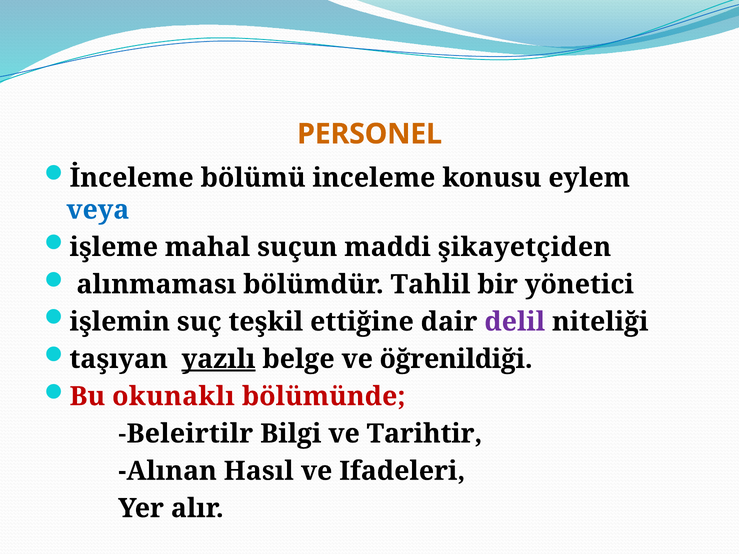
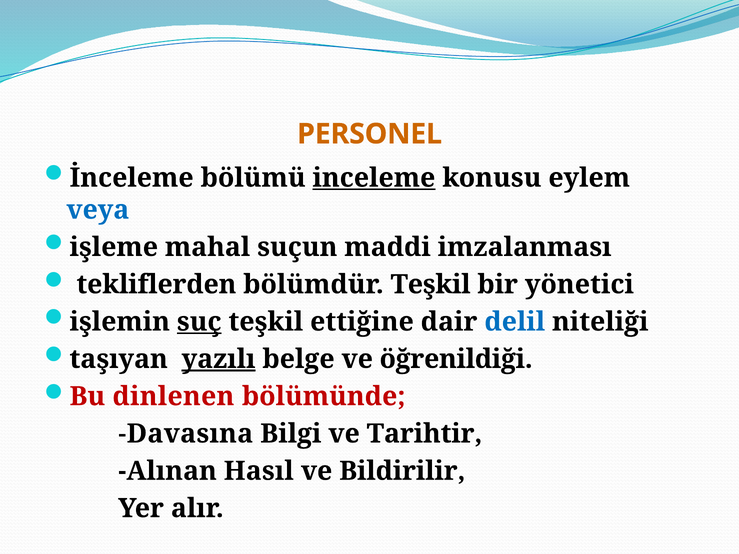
inceleme underline: none -> present
şikayetçiden: şikayetçiden -> imzalanması
alınmaması: alınmaması -> tekliflerden
bölümdür Tahlil: Tahlil -> Teşkil
suç underline: none -> present
delil colour: purple -> blue
okunaklı: okunaklı -> dinlenen
Beleirtilr: Beleirtilr -> Davasına
Ifadeleri: Ifadeleri -> Bildirilir
